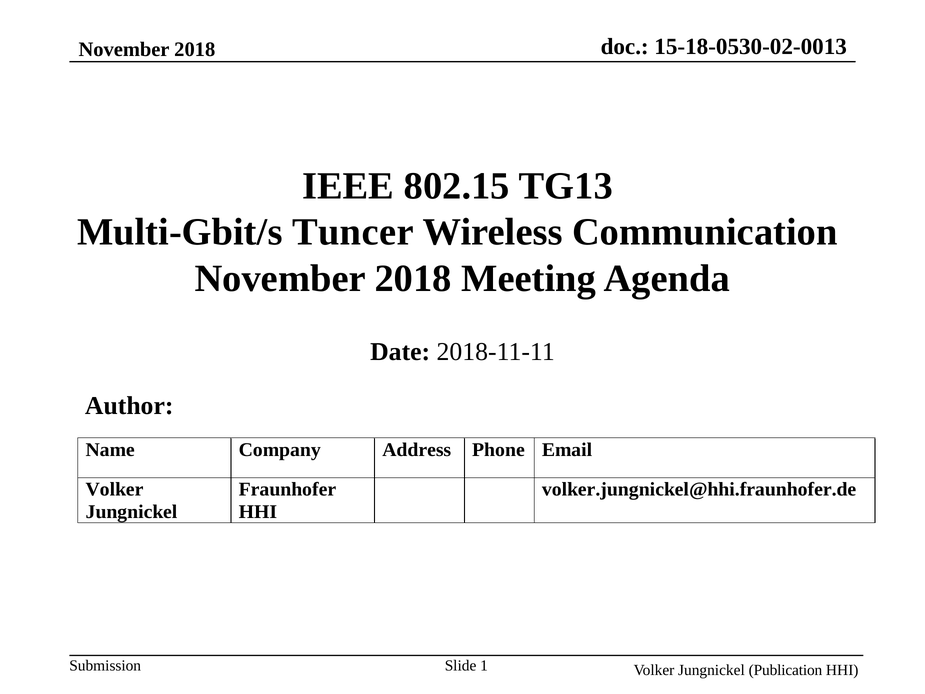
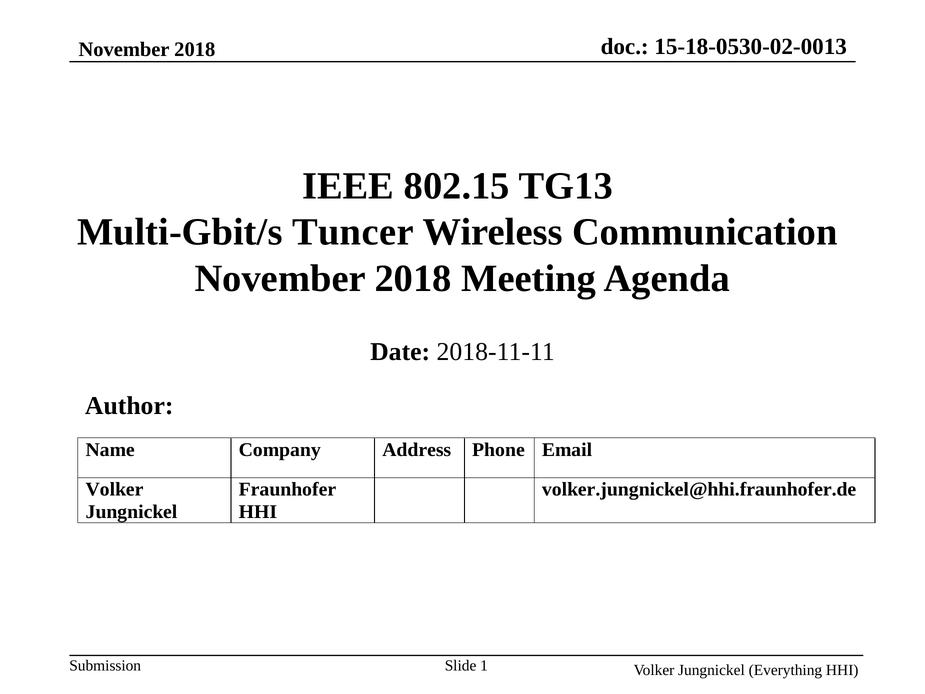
Publication: Publication -> Everything
